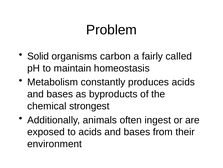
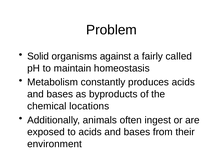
carbon: carbon -> against
strongest: strongest -> locations
